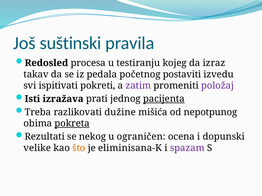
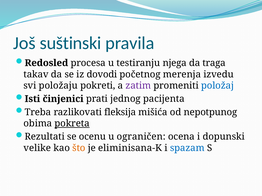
kojeg: kojeg -> njega
izraz: izraz -> traga
pedala: pedala -> dovodi
postaviti: postaviti -> merenja
ispitivati: ispitivati -> položaju
položaj colour: purple -> blue
izražava: izražava -> činjenici
pacijenta underline: present -> none
dužine: dužine -> fleksija
nekog: nekog -> ocenu
spazam colour: purple -> blue
